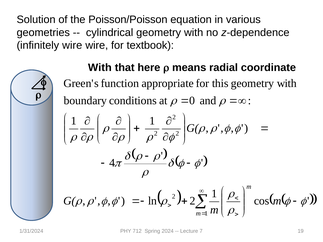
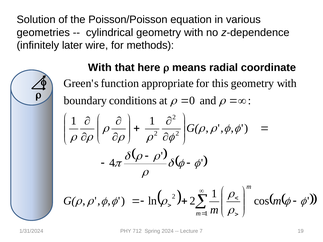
infinitely wire: wire -> later
textbook: textbook -> methods
